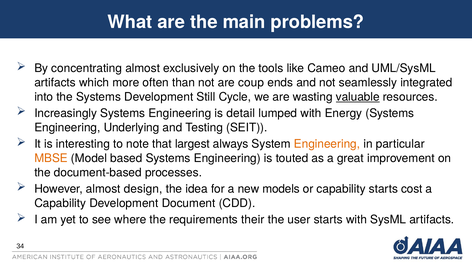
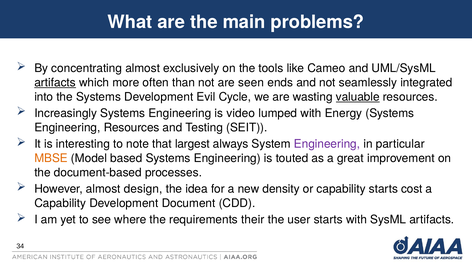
artifacts at (55, 82) underline: none -> present
coup: coup -> seen
Still: Still -> Evil
detail: detail -> video
Engineering Underlying: Underlying -> Resources
Engineering at (327, 144) colour: orange -> purple
models: models -> density
